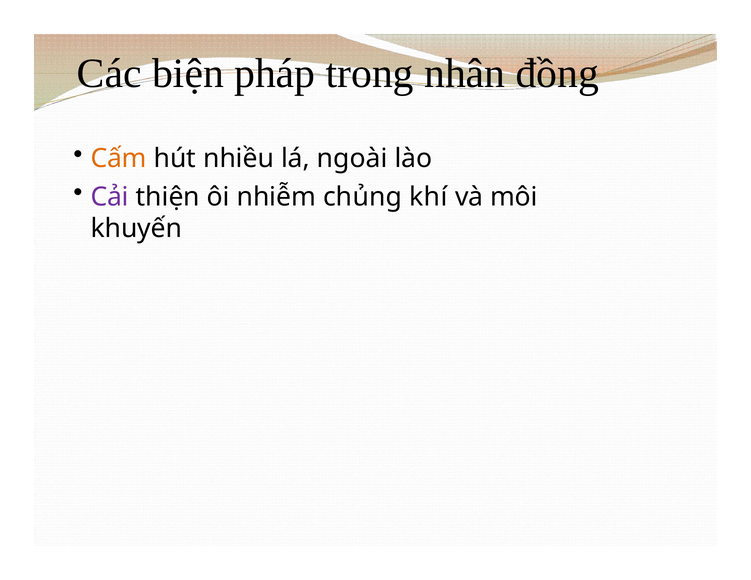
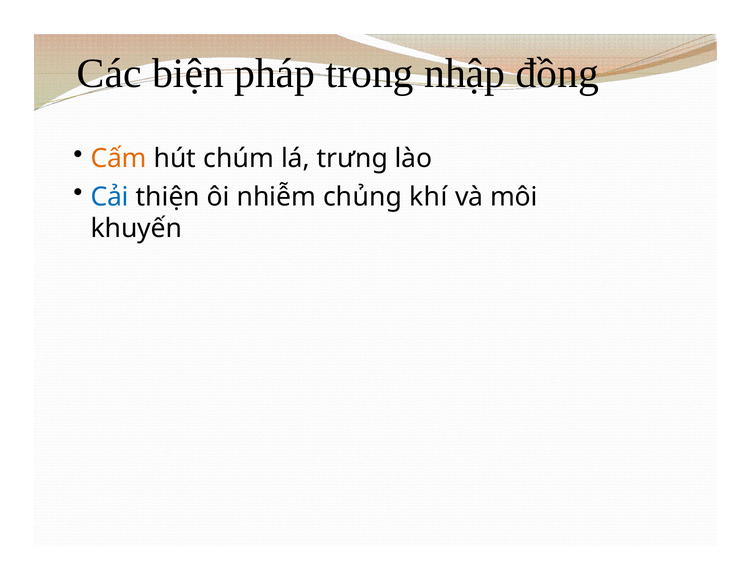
nhân: nhân -> nhập
nhiều: nhiều -> chúm
ngoài: ngoài -> trưng
Cải colour: purple -> blue
